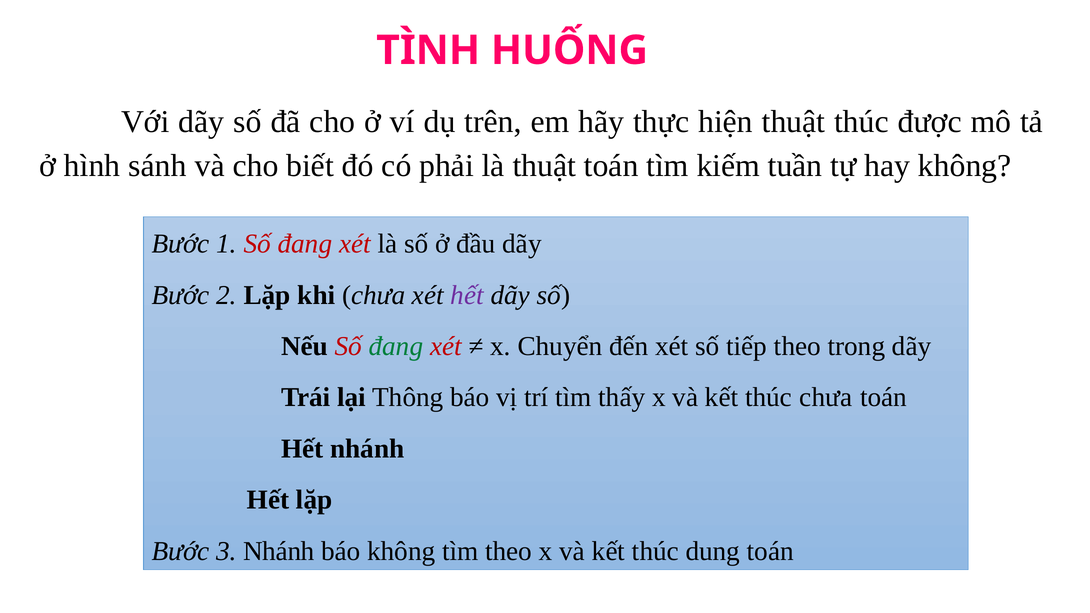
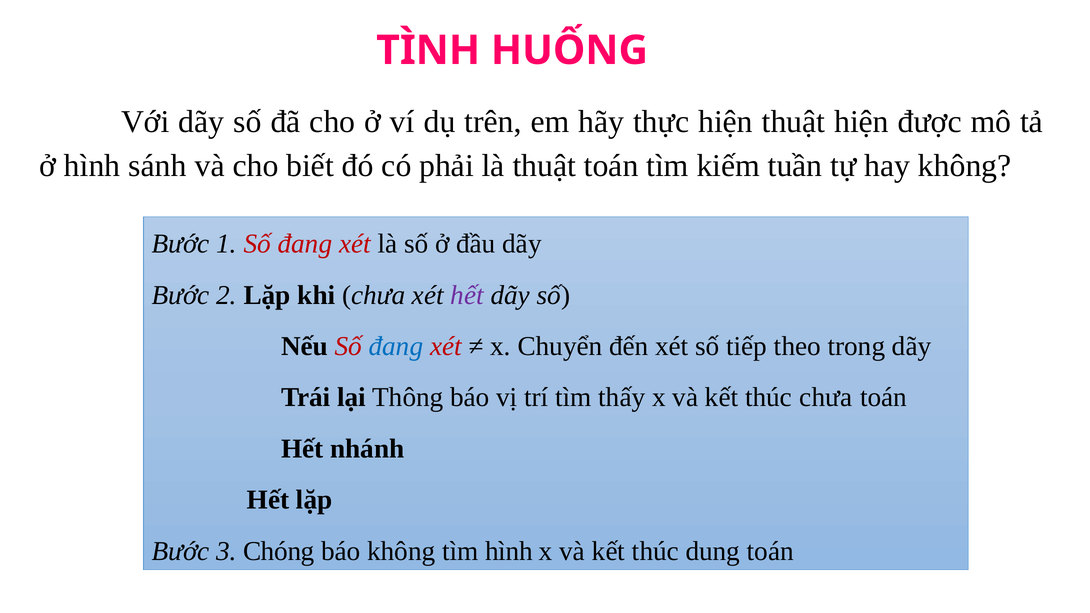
thuật thúc: thúc -> hiện
đang at (396, 346) colour: green -> blue
3 Nhánh: Nhánh -> Chóng
tìm theo: theo -> hình
